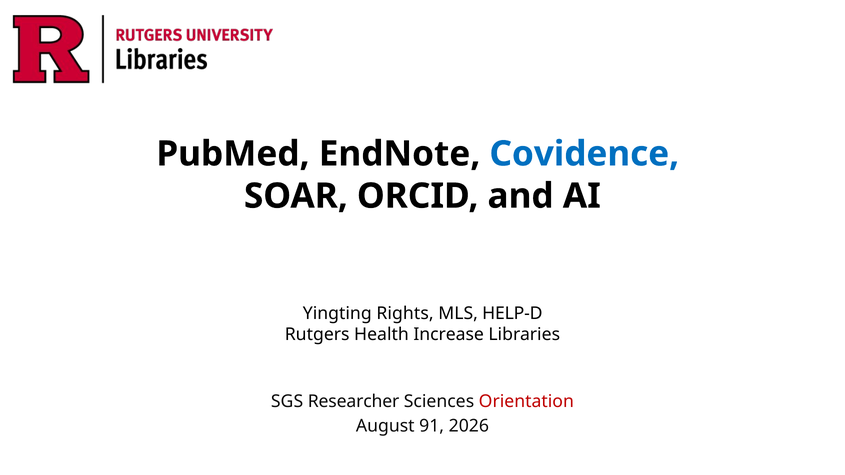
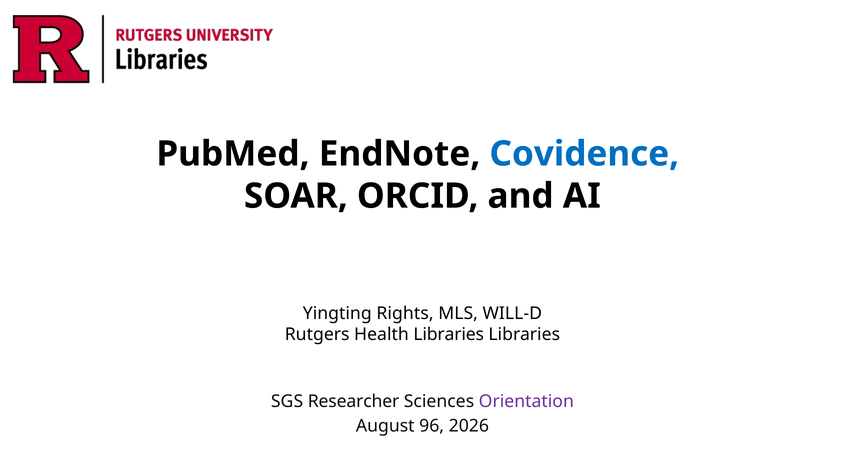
HELP-D: HELP-D -> WILL-D
Health Increase: Increase -> Libraries
Orientation colour: red -> purple
91: 91 -> 96
